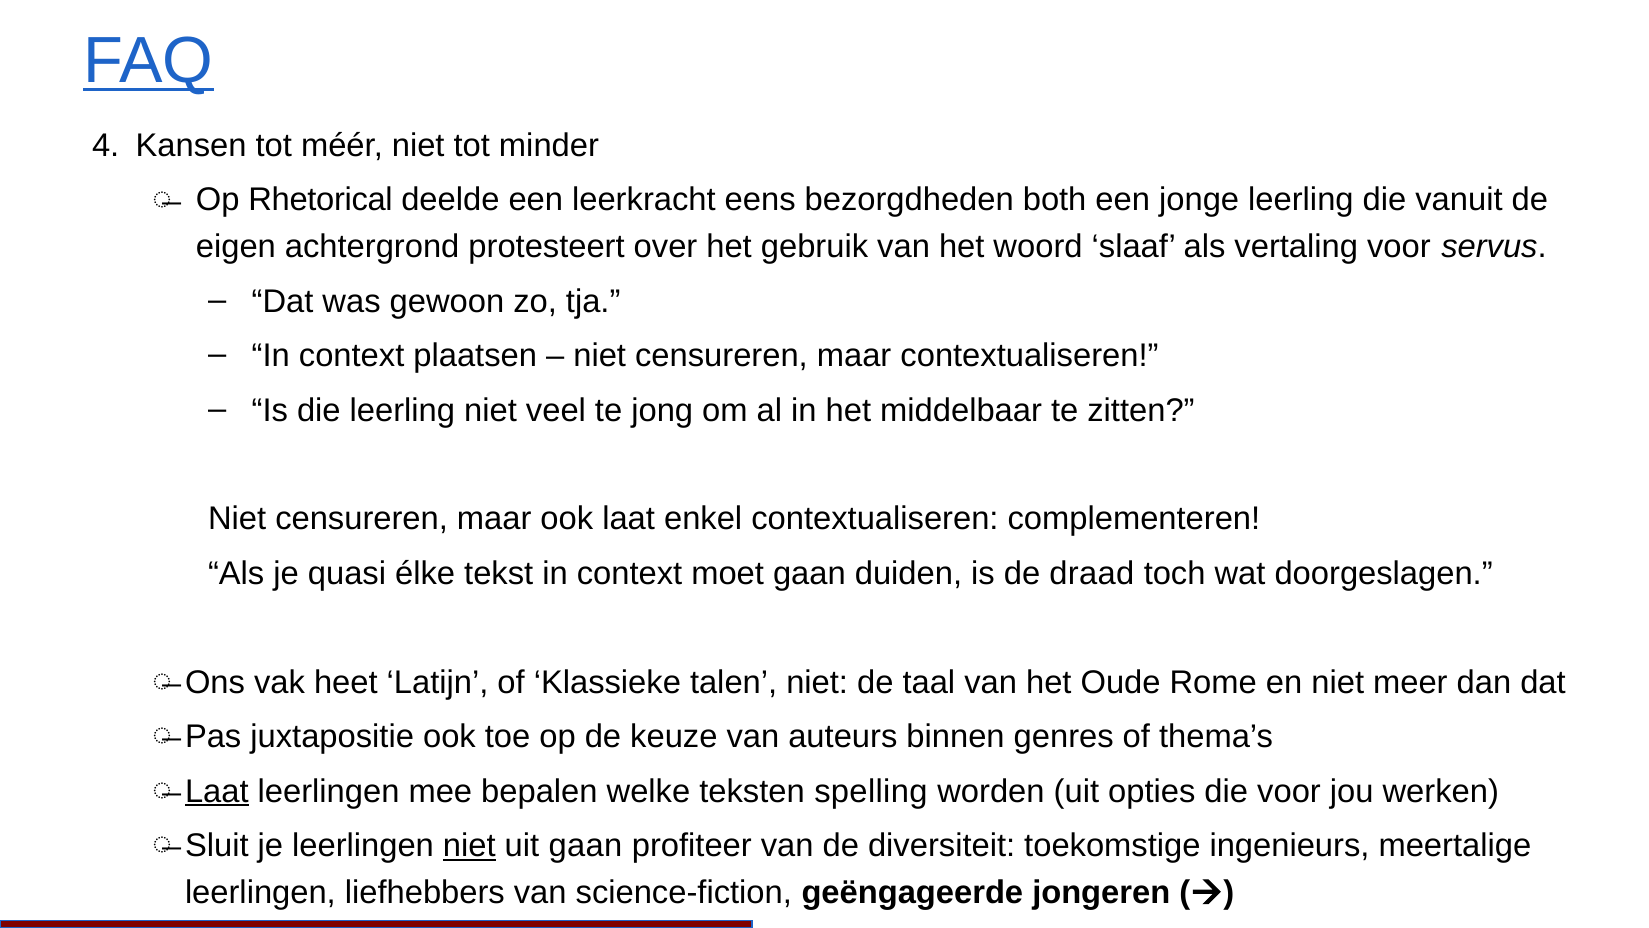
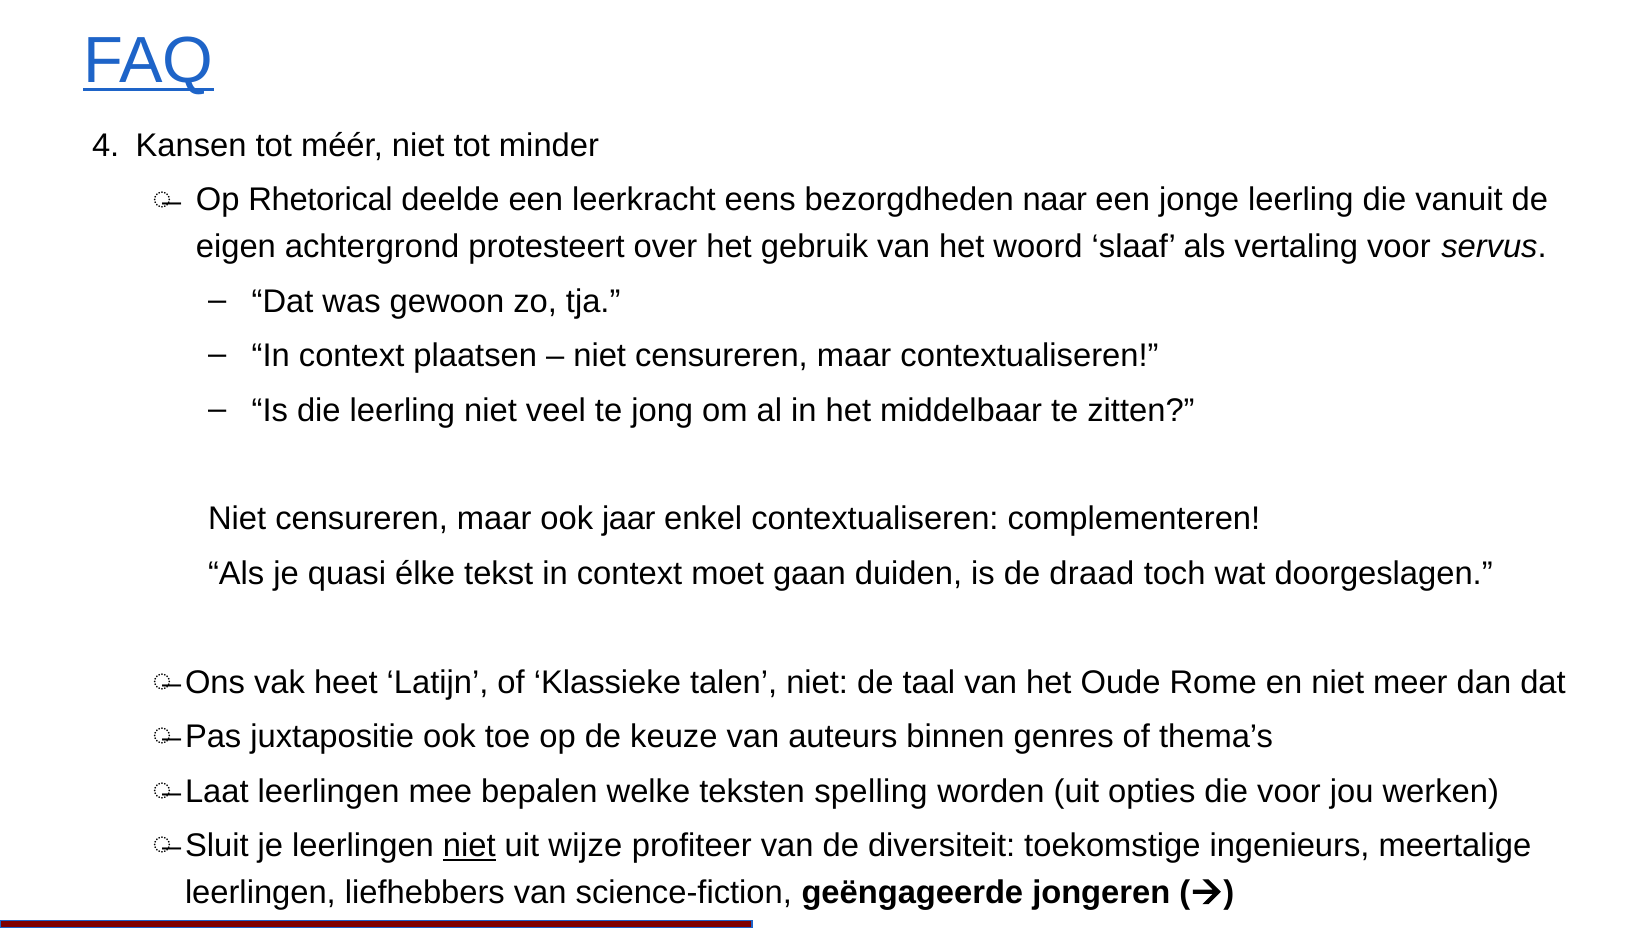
both: both -> naar
ook laat: laat -> jaar
Laat at (217, 791) underline: present -> none
uit gaan: gaan -> wijze
